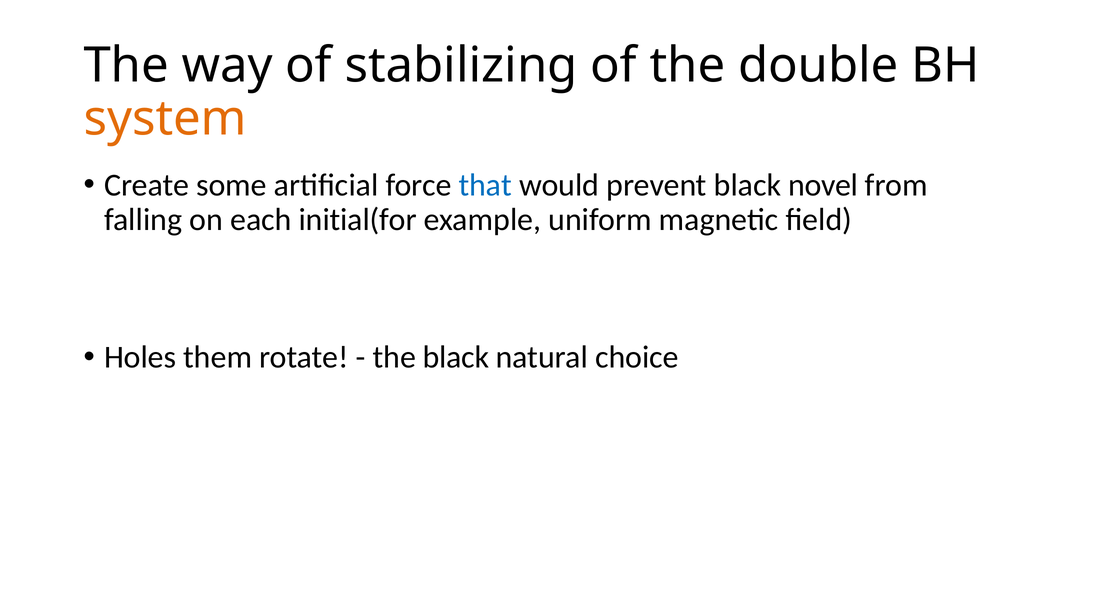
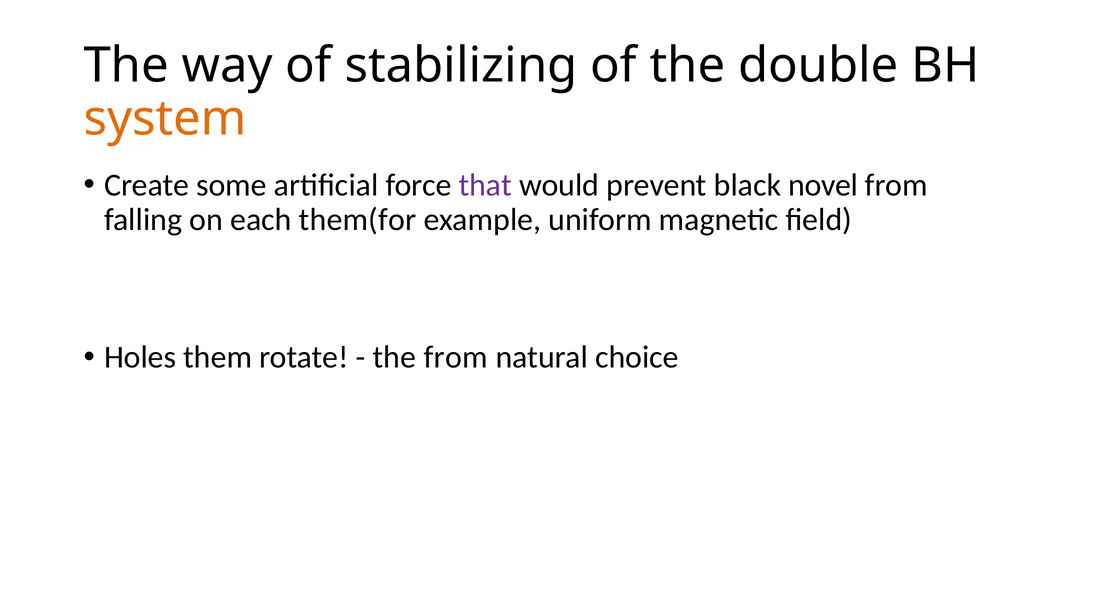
that colour: blue -> purple
initial(for: initial(for -> them(for
the black: black -> from
